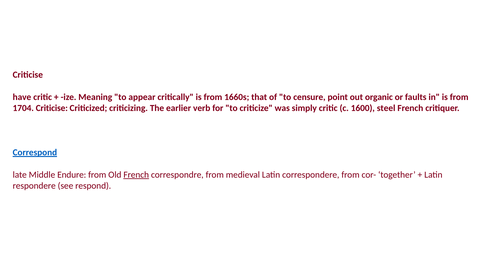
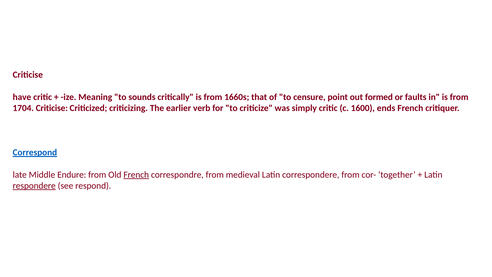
appear: appear -> sounds
organic: organic -> formed
steel: steel -> ends
respondere underline: none -> present
